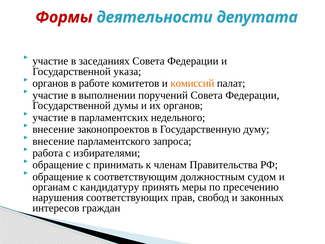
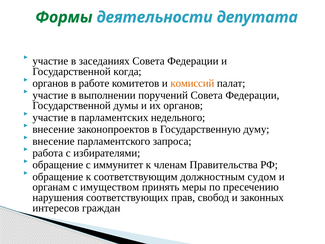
Формы colour: red -> green
указа: указа -> когда
принимать: принимать -> иммунитет
кандидатуру: кандидатуру -> имуществом
